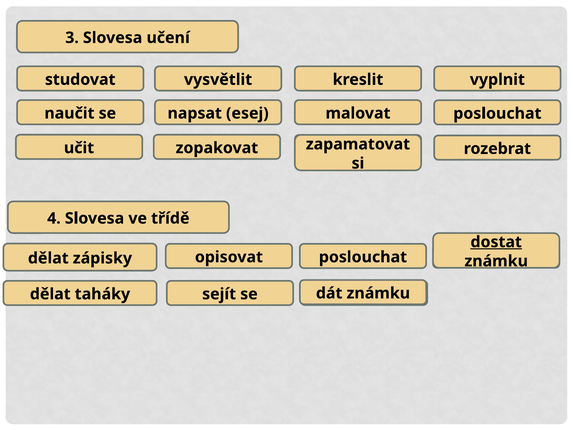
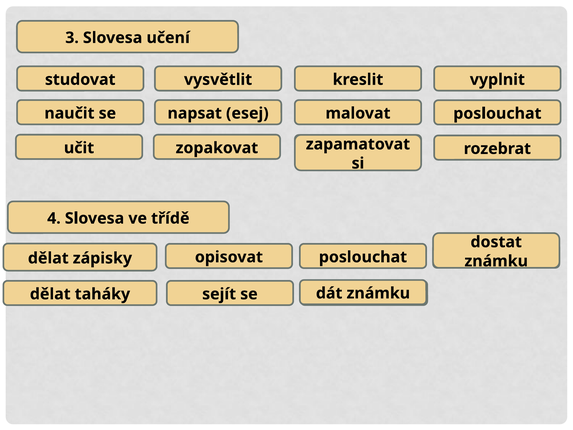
dostat underline: present -> none
